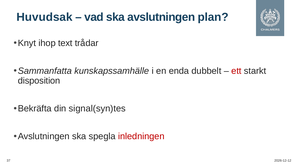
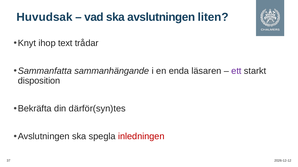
plan: plan -> liten
kunskapssamhälle: kunskapssamhälle -> sammanhängande
dubbelt: dubbelt -> läsaren
ett colour: red -> purple
signal(syn)tes: signal(syn)tes -> därför(syn)tes
